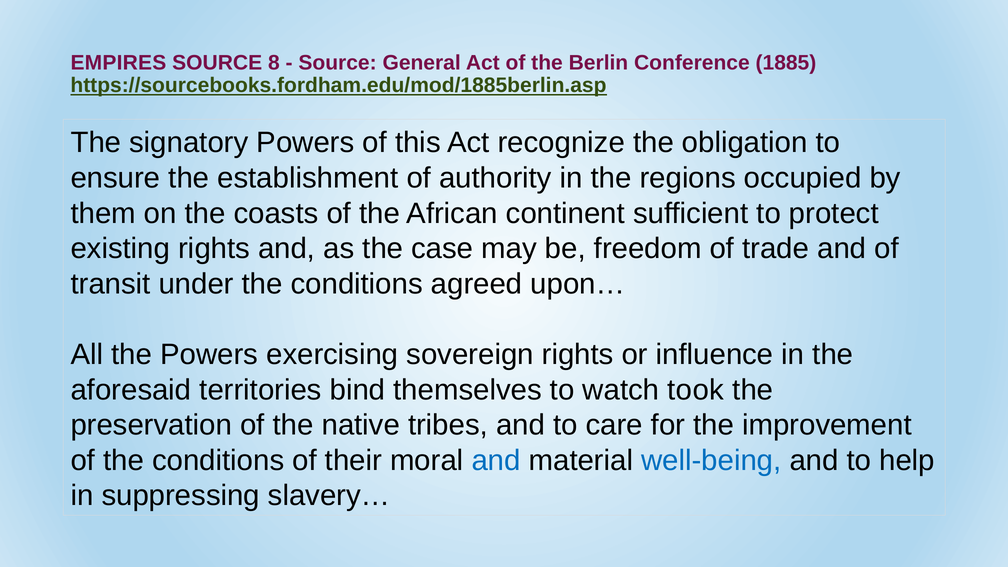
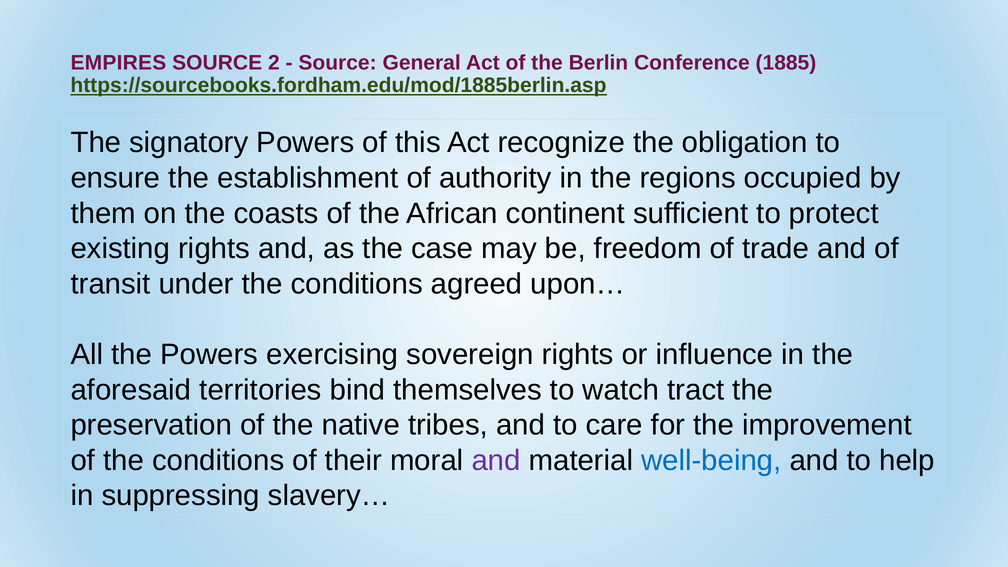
8: 8 -> 2
took: took -> tract
and at (496, 461) colour: blue -> purple
